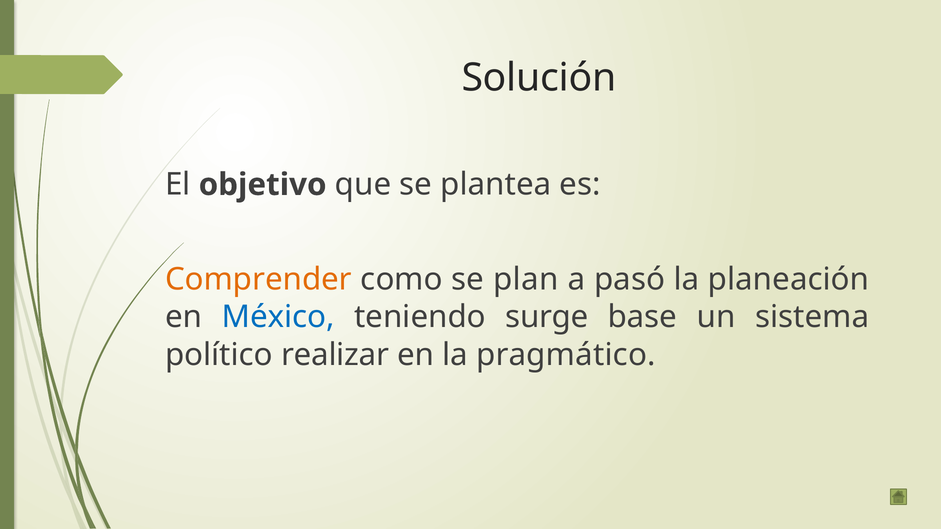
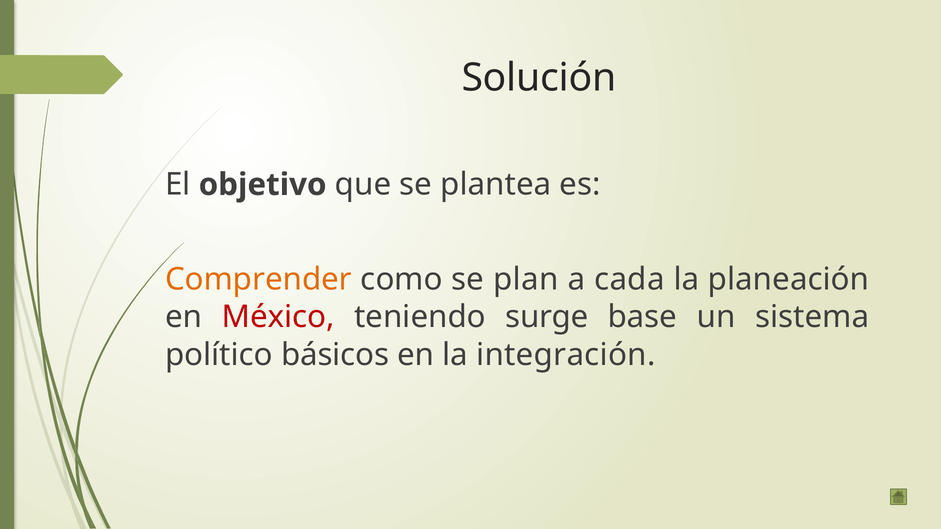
pasó: pasó -> cada
México colour: blue -> red
realizar: realizar -> básicos
pragmático: pragmático -> integración
